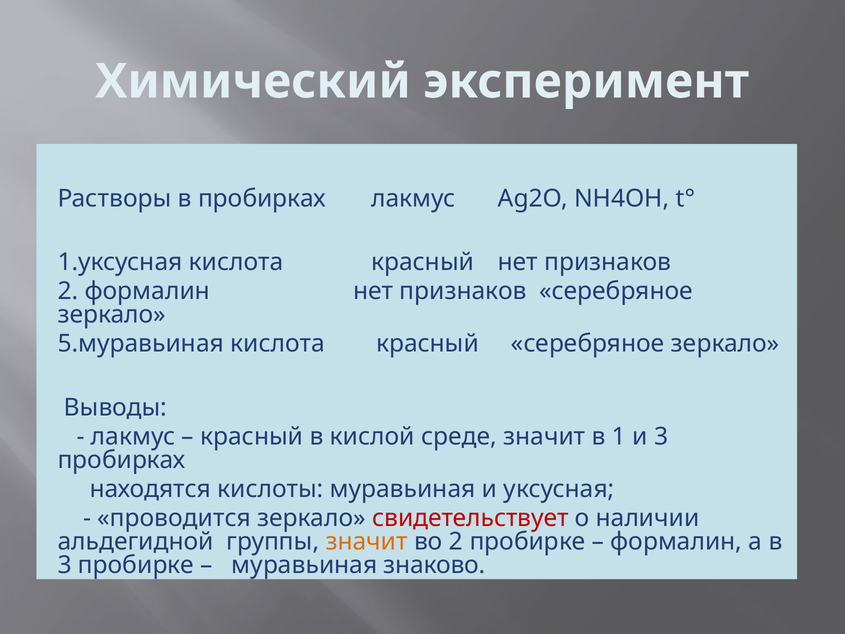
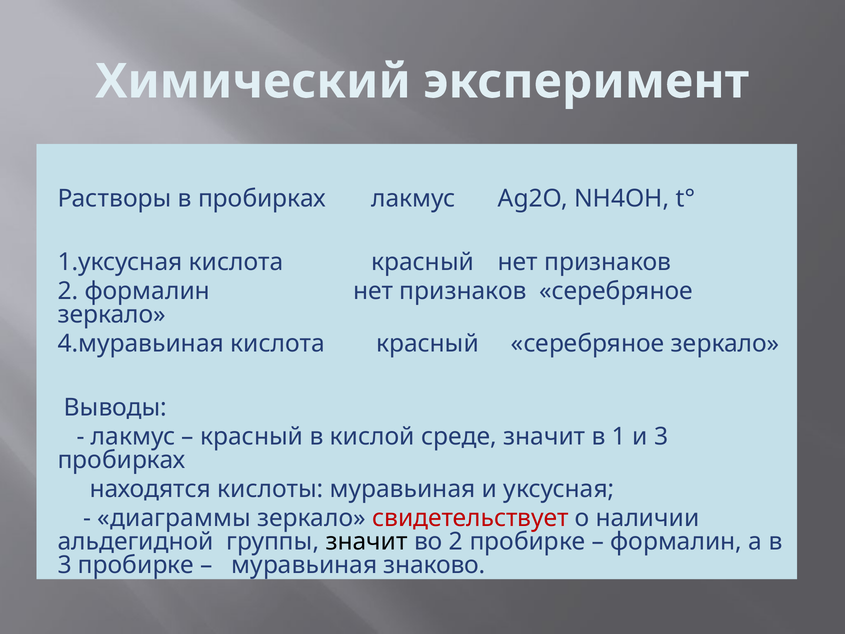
5.муравьиная: 5.муравьиная -> 4.муравьиная
проводится: проводится -> диаграммы
значит at (367, 541) colour: orange -> black
